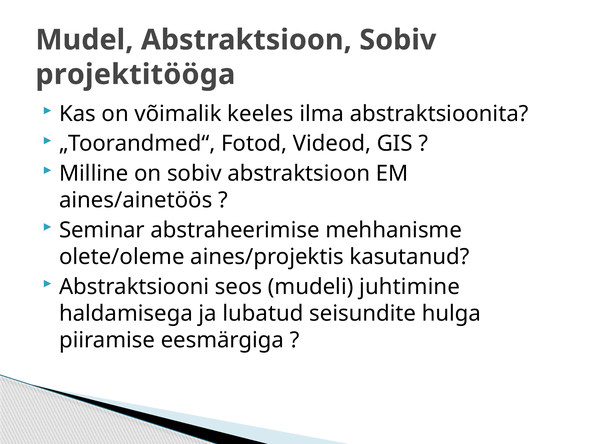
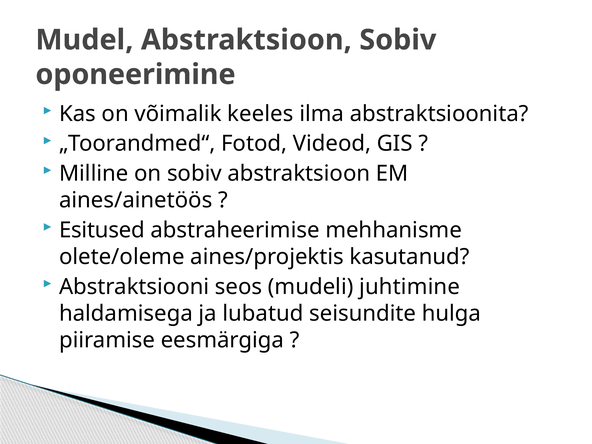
projektitööga: projektitööga -> oponeerimine
Seminar: Seminar -> Esitused
